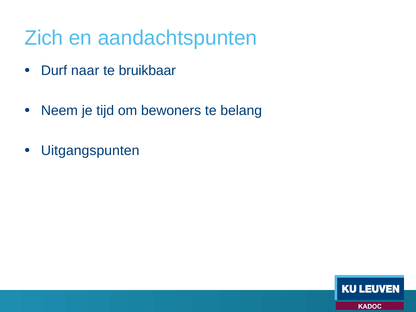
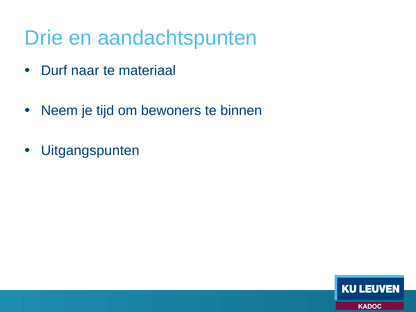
Zich: Zich -> Drie
bruikbaar: bruikbaar -> materiaal
belang: belang -> binnen
